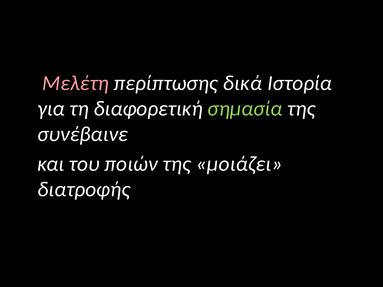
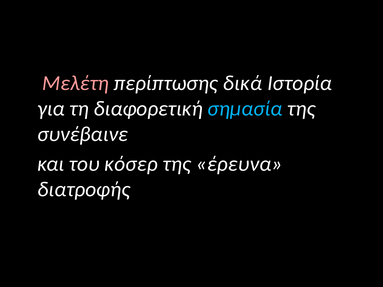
σημασία colour: light green -> light blue
ποιών: ποιών -> κόσερ
μοιάζει: μοιάζει -> έρευνα
